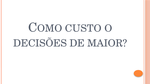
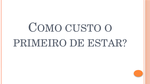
DECISÕES: DECISÕES -> PRIMEIRO
MAIOR: MAIOR -> ESTAR
